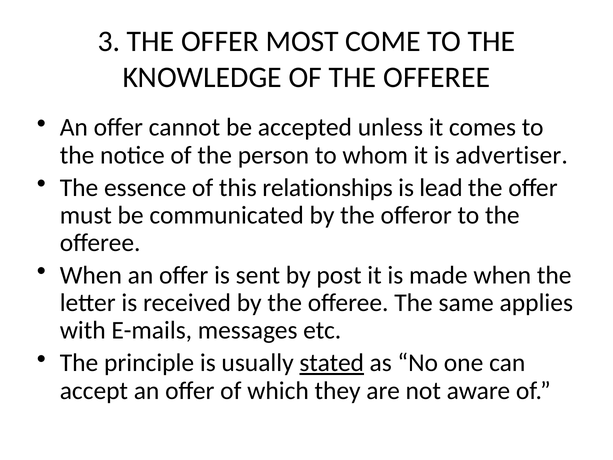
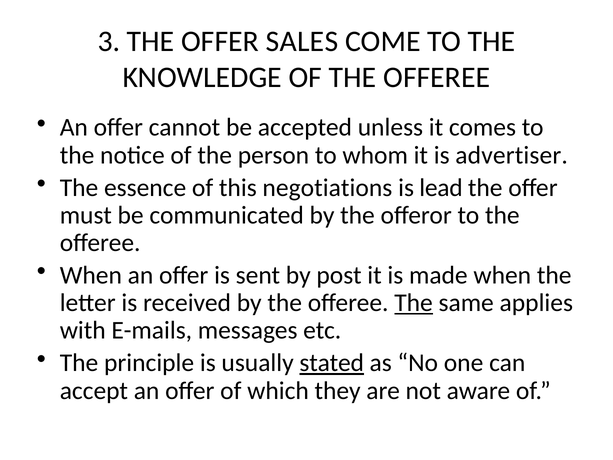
MOST: MOST -> SALES
relationships: relationships -> negotiations
The at (414, 303) underline: none -> present
